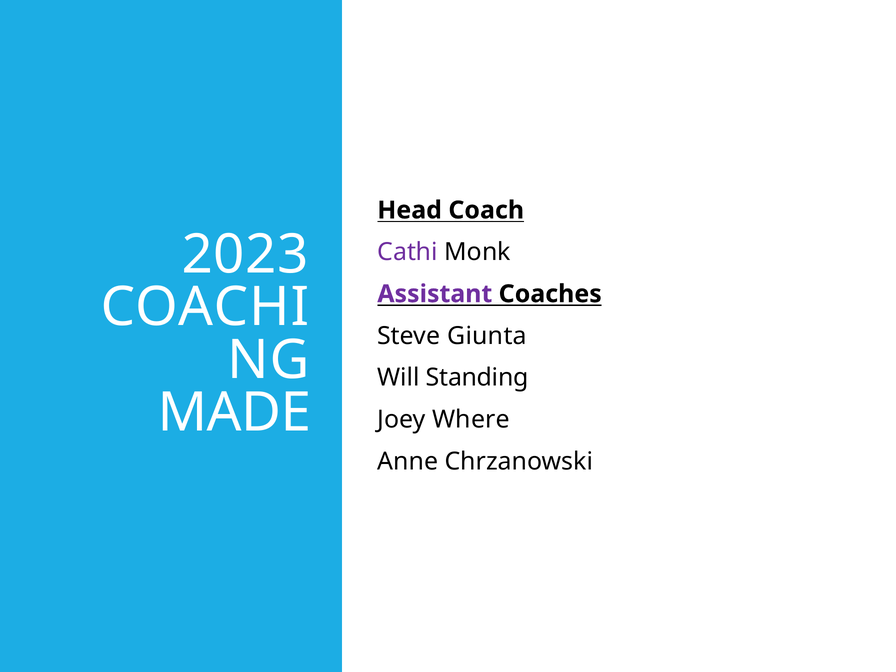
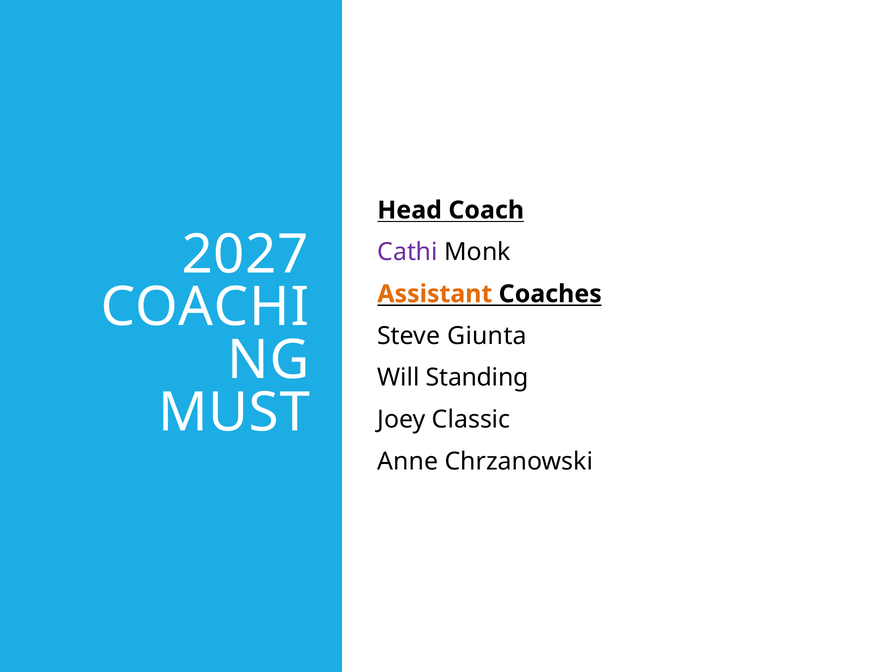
2023: 2023 -> 2027
Assistant colour: purple -> orange
MADE: MADE -> MUST
Where: Where -> Classic
